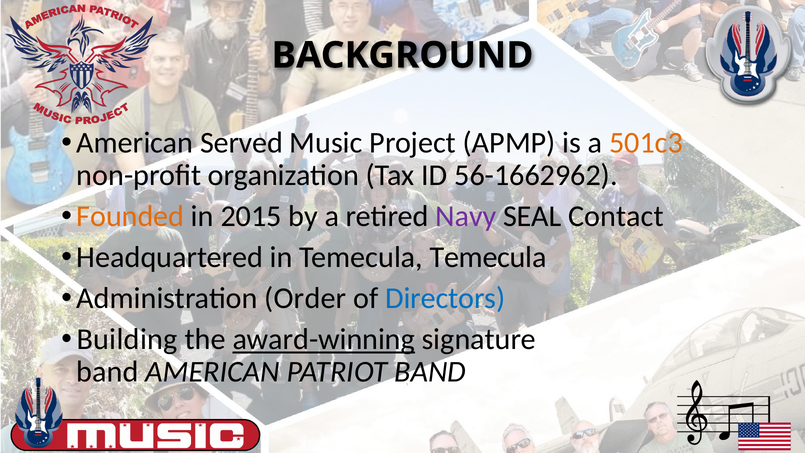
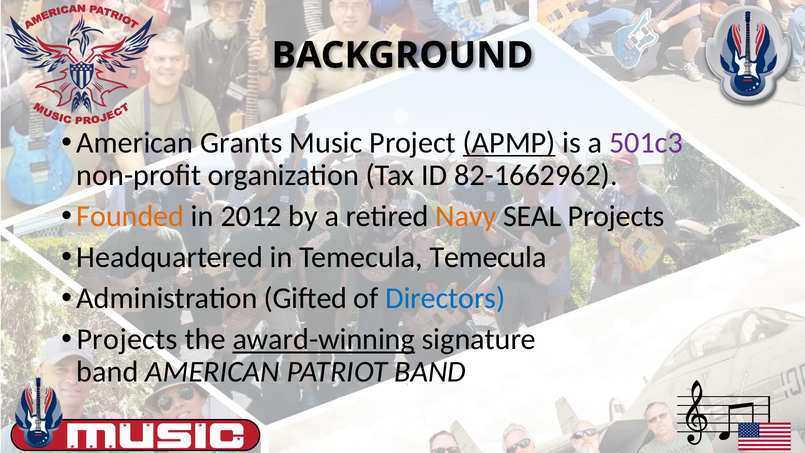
Served: Served -> Grants
APMP underline: none -> present
501c3 colour: orange -> purple
56-1662962: 56-1662962 -> 82-1662962
2015: 2015 -> 2012
Navy colour: purple -> orange
SEAL Contact: Contact -> Projects
Order: Order -> Gifted
Building at (127, 339): Building -> Projects
